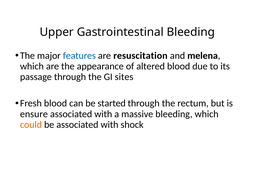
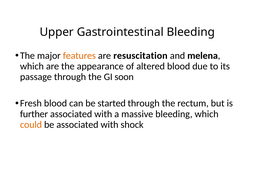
features colour: blue -> orange
sites: sites -> soon
ensure: ensure -> further
